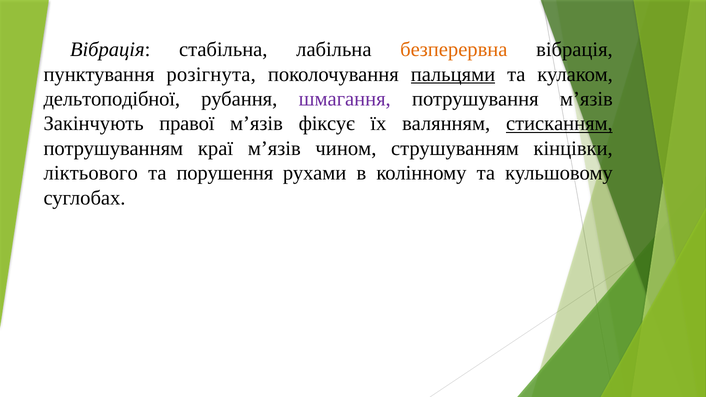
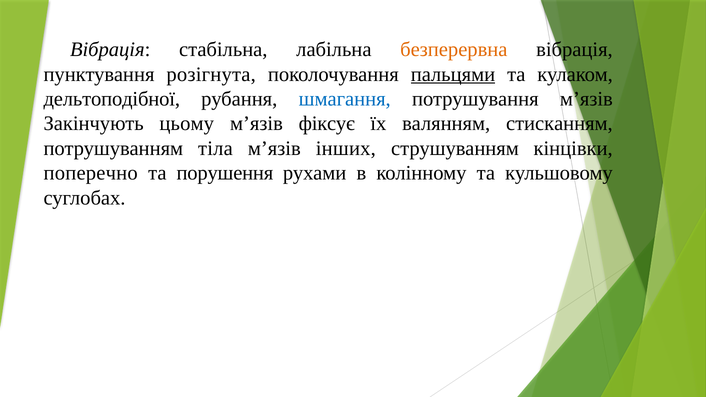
шмагання colour: purple -> blue
правої: правої -> цьому
стисканням underline: present -> none
краї: краї -> тіла
чином: чином -> інших
ліктьового: ліктьового -> поперечно
